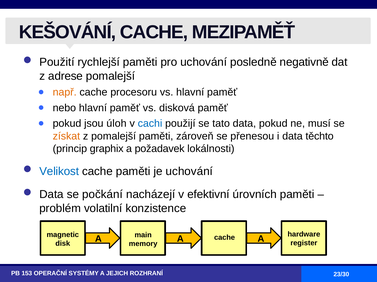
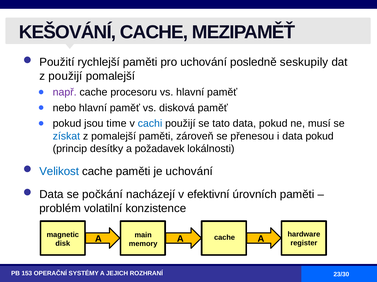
negativně: negativně -> seskupily
z adrese: adrese -> použijí
např colour: orange -> purple
úloh: úloh -> time
získat colour: orange -> blue
i data těchto: těchto -> pokud
graphix: graphix -> desítky
